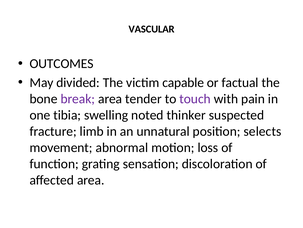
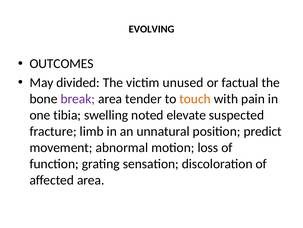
VASCULAR: VASCULAR -> EVOLVING
capable: capable -> unused
touch colour: purple -> orange
thinker: thinker -> elevate
selects: selects -> predict
